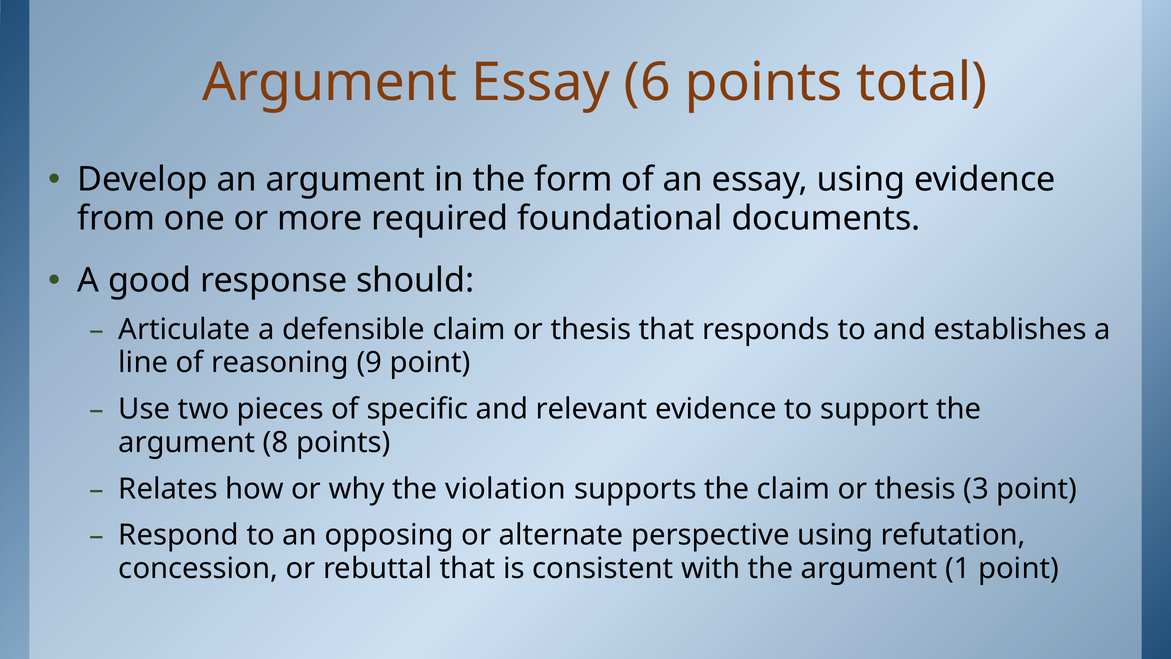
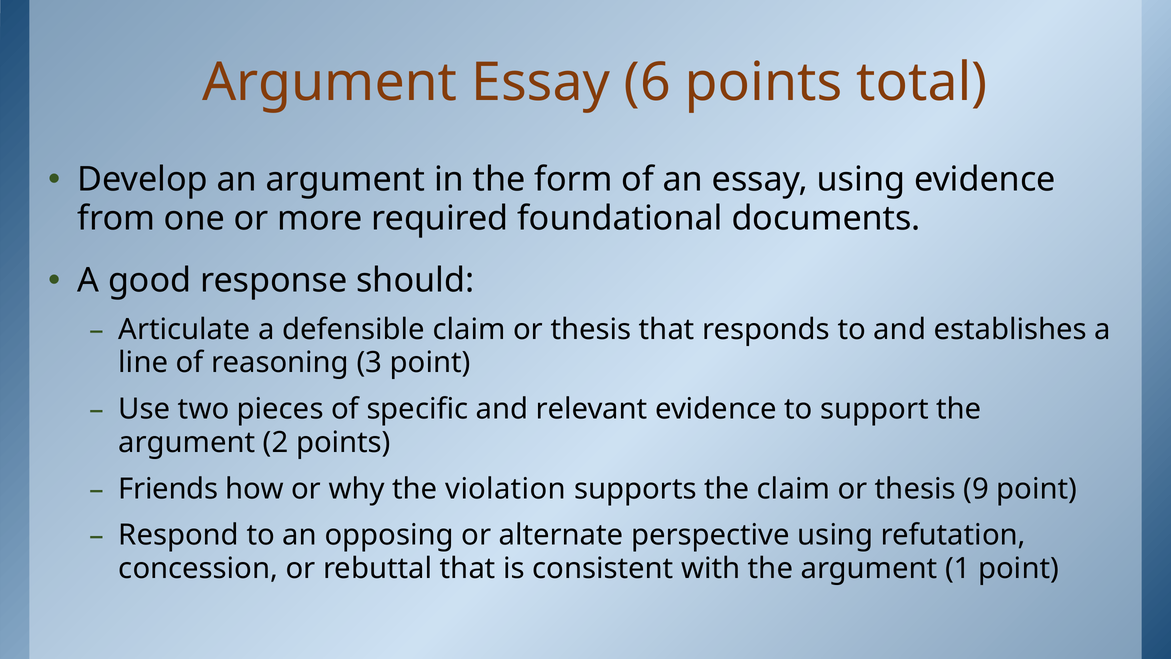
9: 9 -> 3
8: 8 -> 2
Relates: Relates -> Friends
3: 3 -> 9
